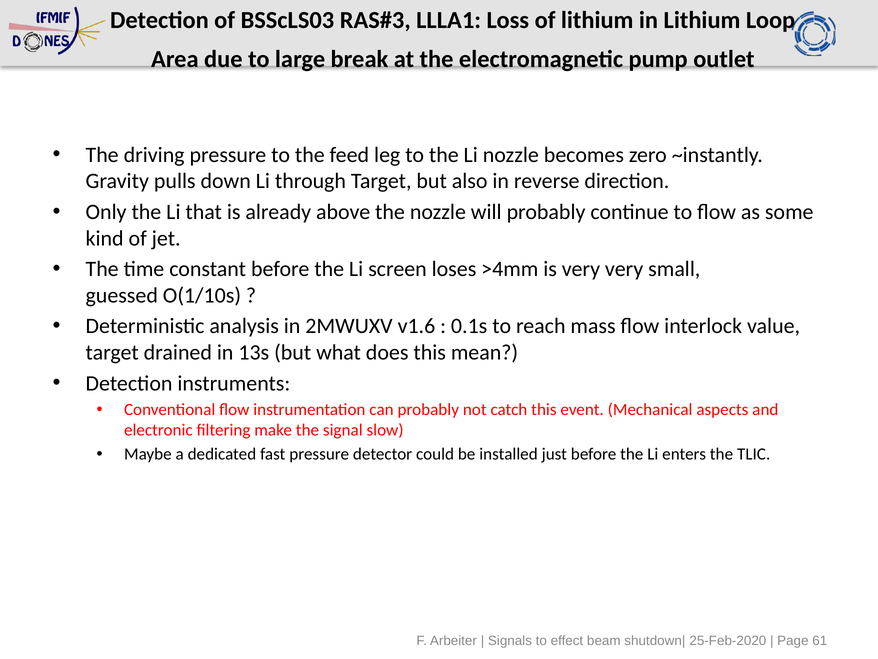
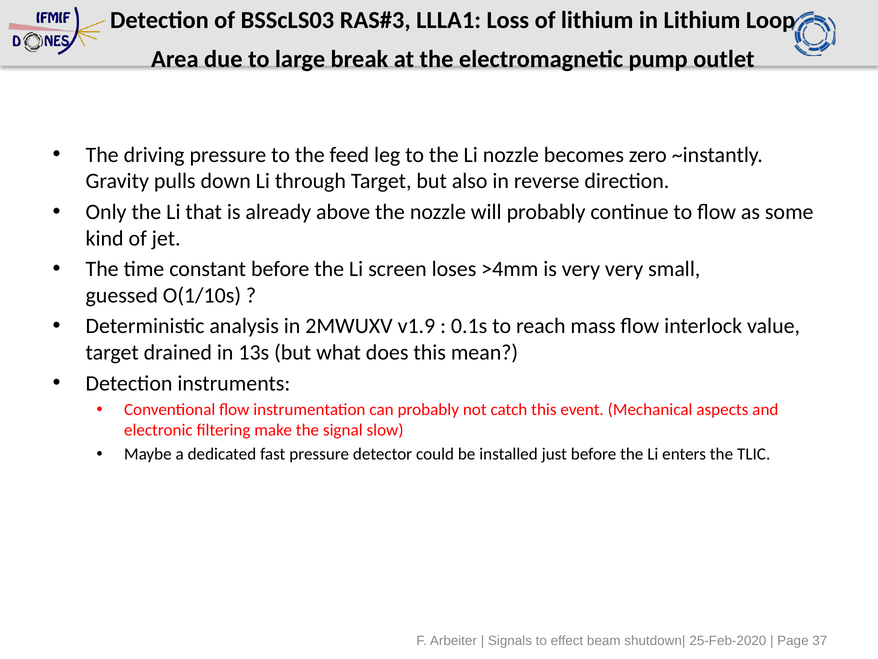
v1.6: v1.6 -> v1.9
61: 61 -> 37
